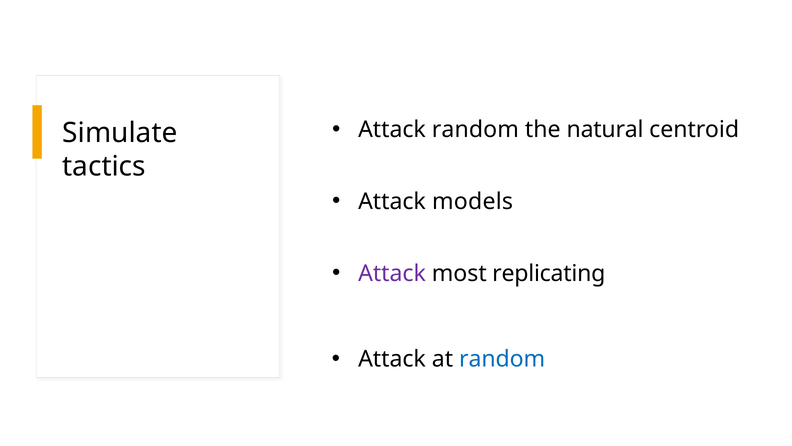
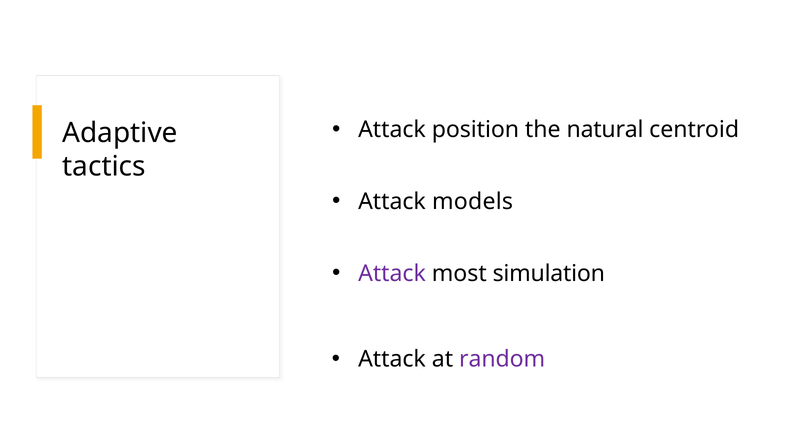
Attack random: random -> position
Simulate: Simulate -> Adaptive
replicating: replicating -> simulation
random at (502, 359) colour: blue -> purple
